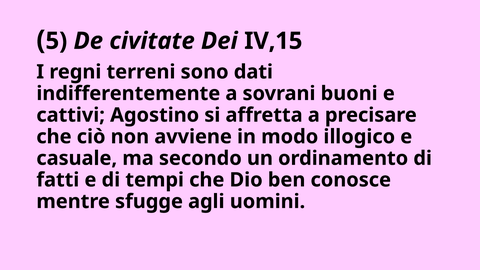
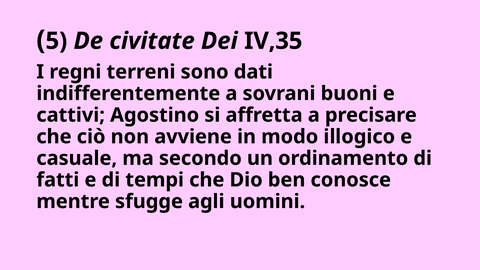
IV,15: IV,15 -> IV,35
